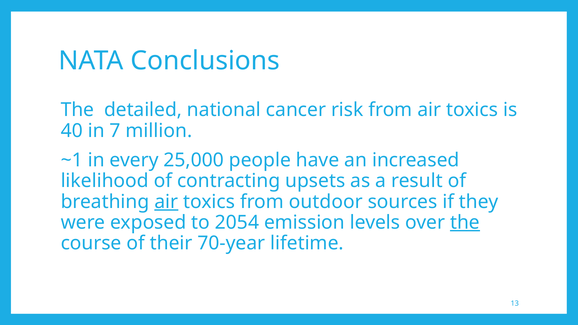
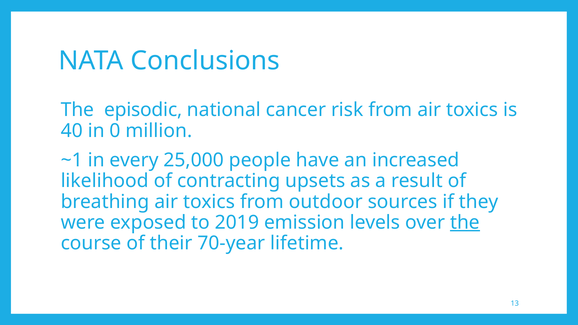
detailed: detailed -> episodic
7: 7 -> 0
air at (166, 202) underline: present -> none
2054: 2054 -> 2019
